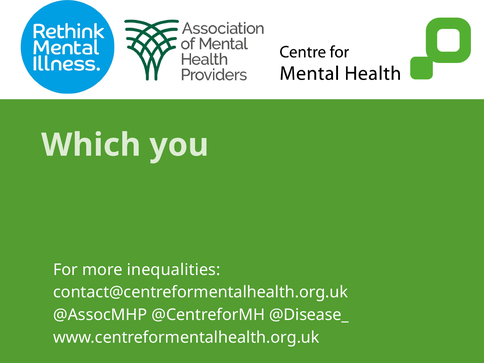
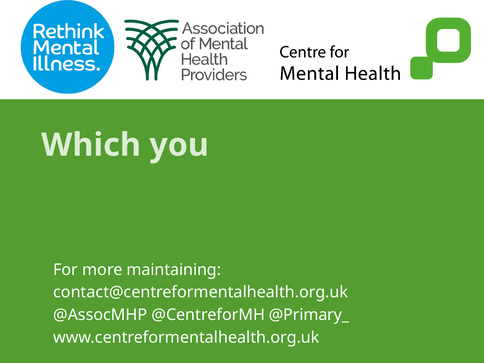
inequalities: inequalities -> maintaining
@Disease_: @Disease_ -> @Primary_
